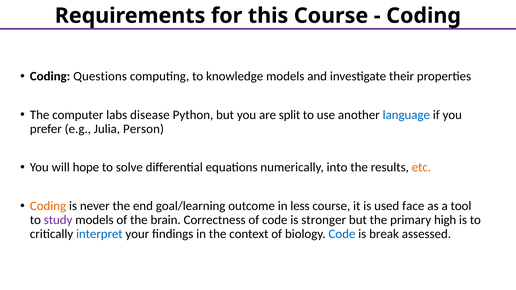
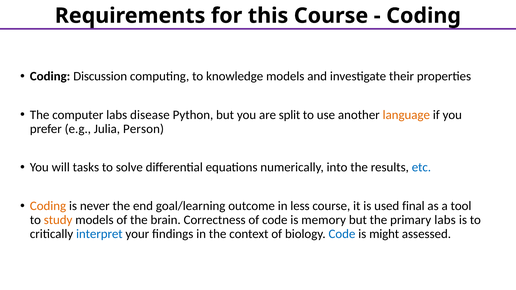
Questions: Questions -> Discussion
language colour: blue -> orange
hope: hope -> tasks
etc colour: orange -> blue
face: face -> final
study colour: purple -> orange
stronger: stronger -> memory
primary high: high -> labs
break: break -> might
